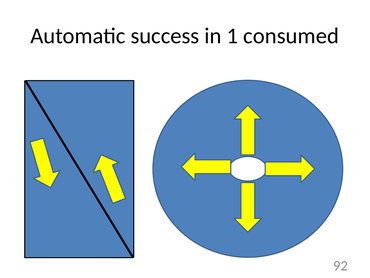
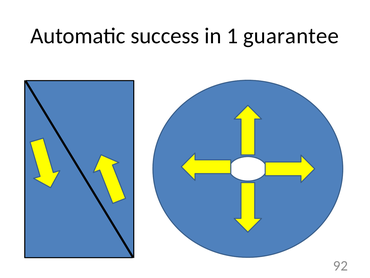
consumed: consumed -> guarantee
